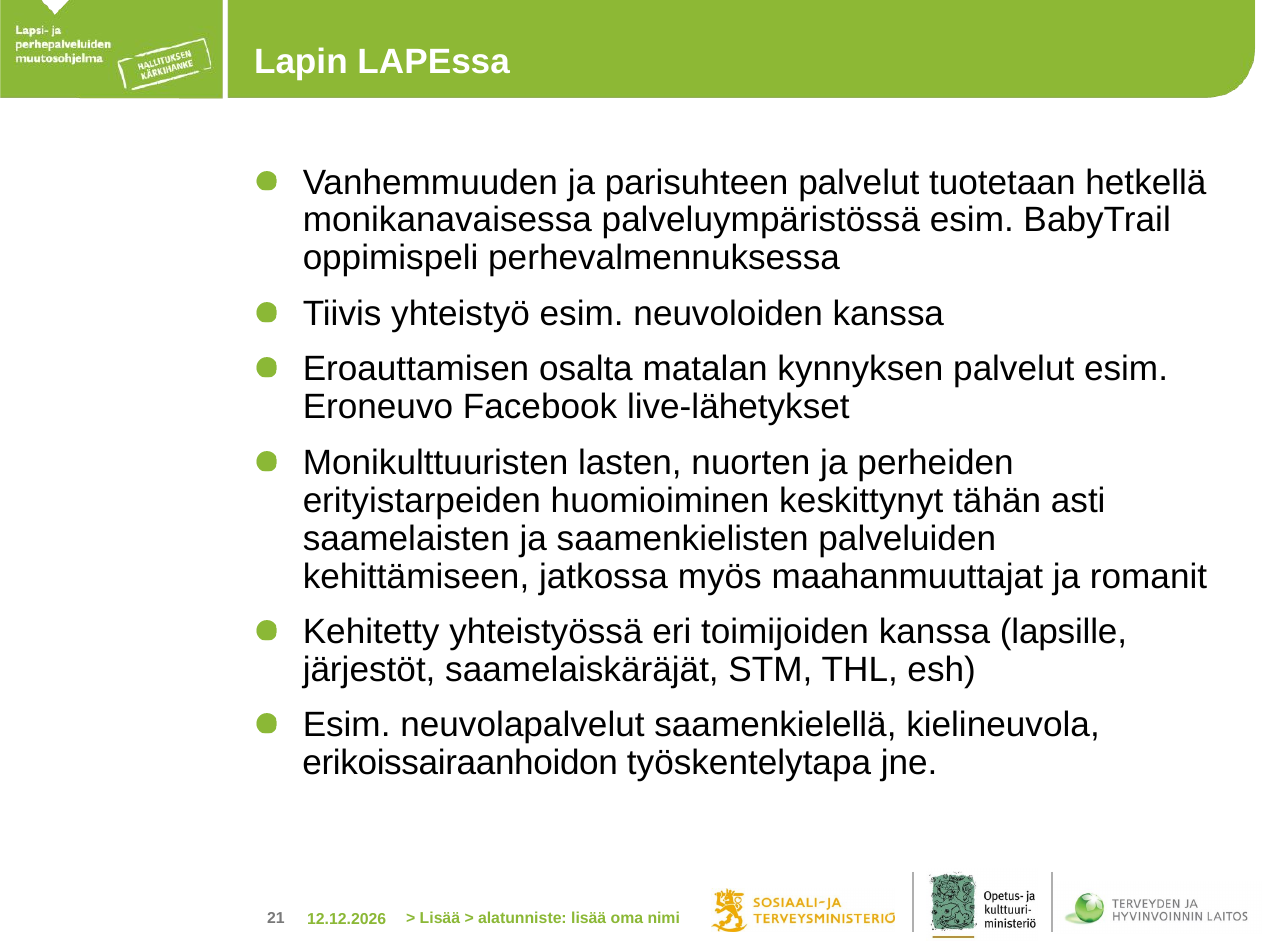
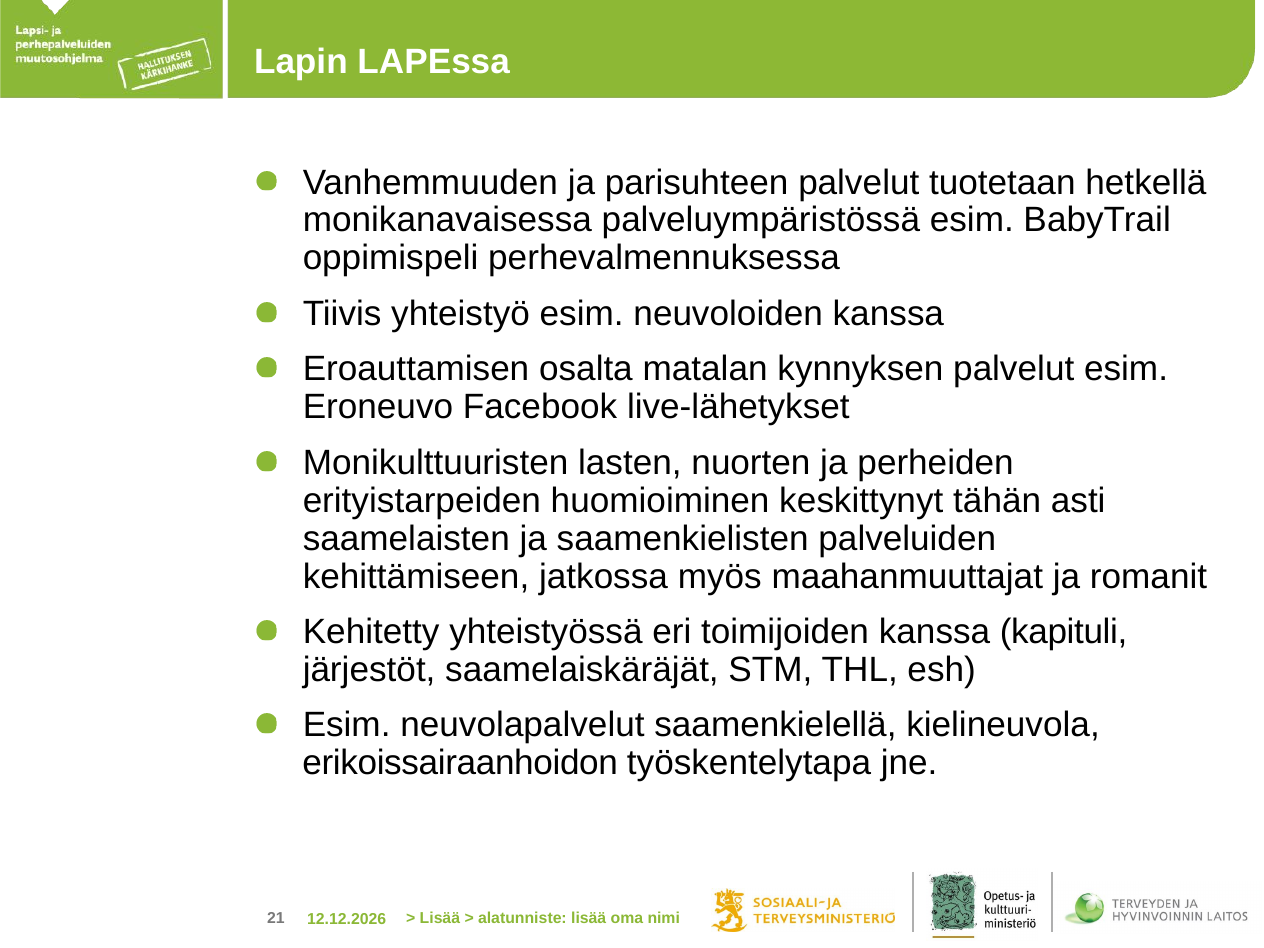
lapsille: lapsille -> kapituli
